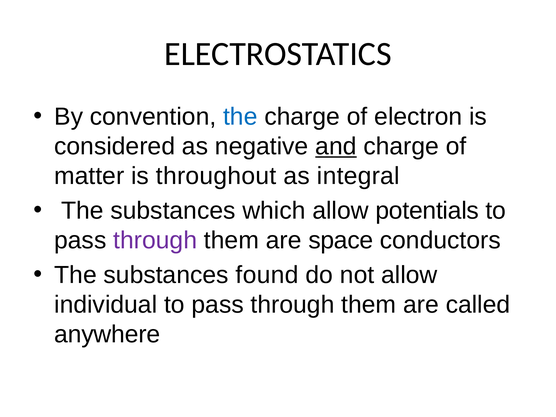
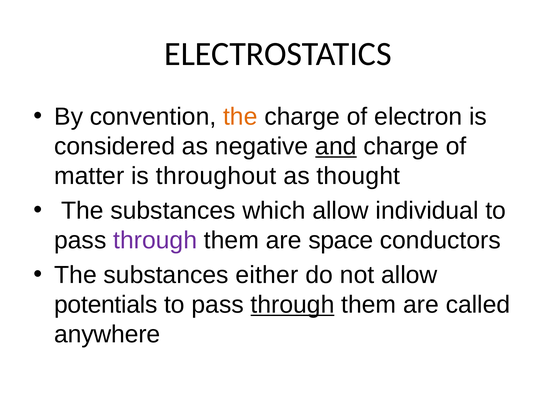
the at (240, 117) colour: blue -> orange
integral: integral -> thought
potentials: potentials -> individual
found: found -> either
individual: individual -> potentials
through at (293, 305) underline: none -> present
